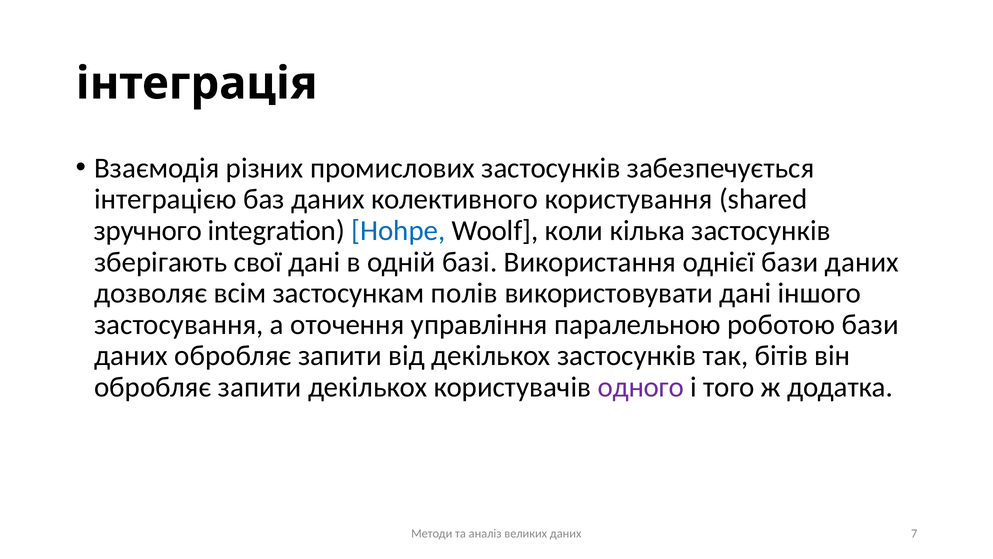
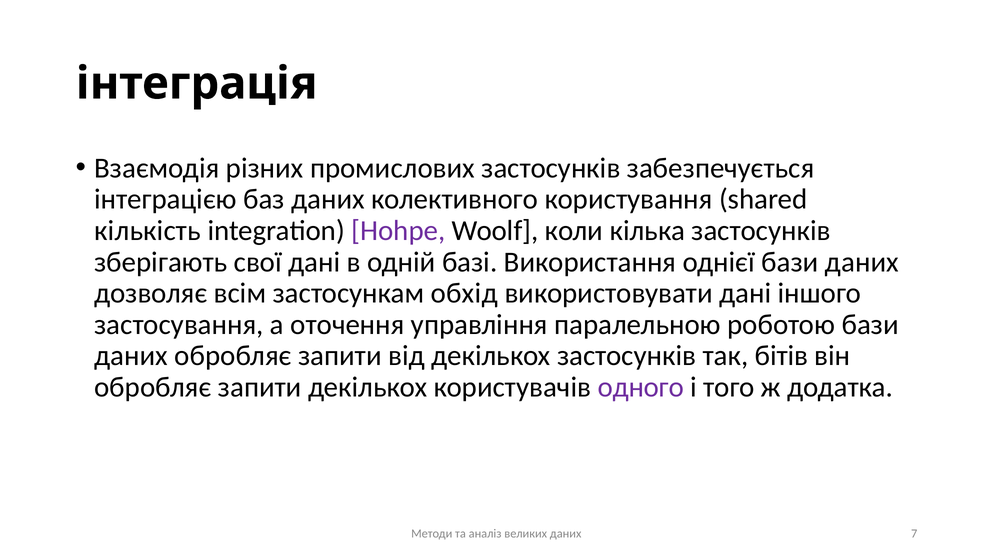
зручного: зручного -> кількість
Hohpe colour: blue -> purple
полів: полів -> обхід
